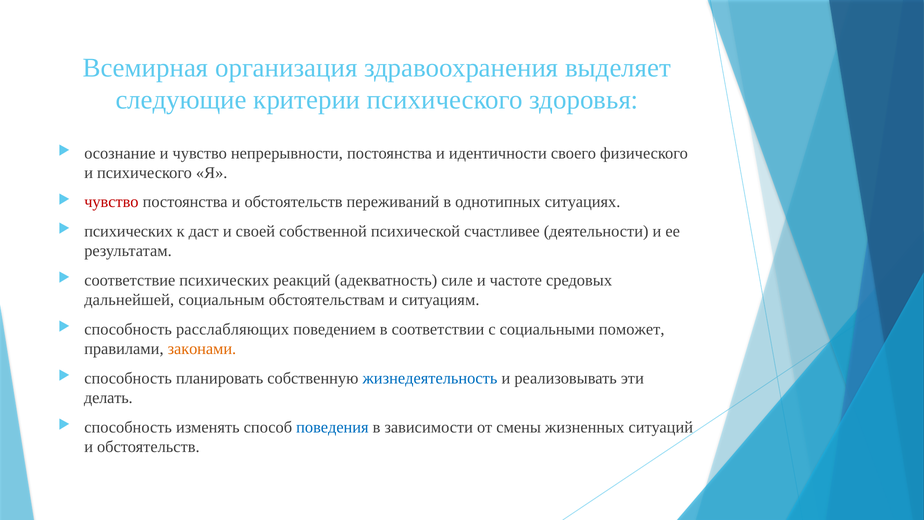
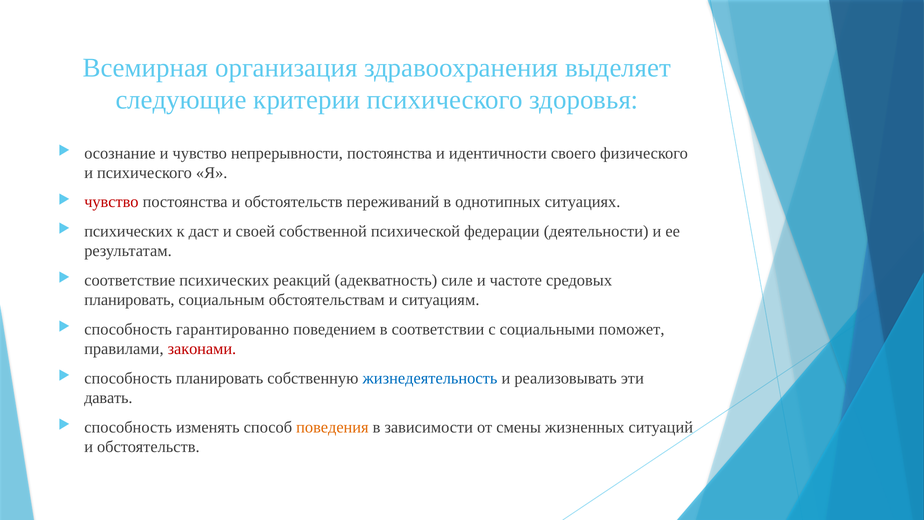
счастливее: счастливее -> федерации
дальнейшей at (129, 300): дальнейшей -> планировать
расслабляющих: расслабляющих -> гарантированно
законами colour: orange -> red
делать: делать -> давать
поведения colour: blue -> orange
